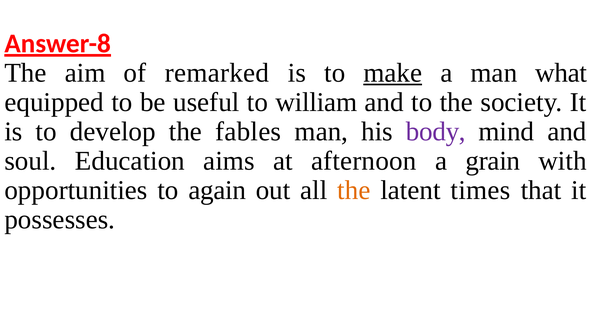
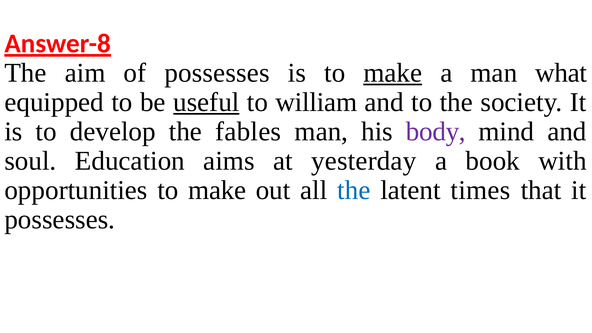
of remarked: remarked -> possesses
useful underline: none -> present
afternoon: afternoon -> yesterday
grain: grain -> book
opportunities to again: again -> make
the at (354, 190) colour: orange -> blue
